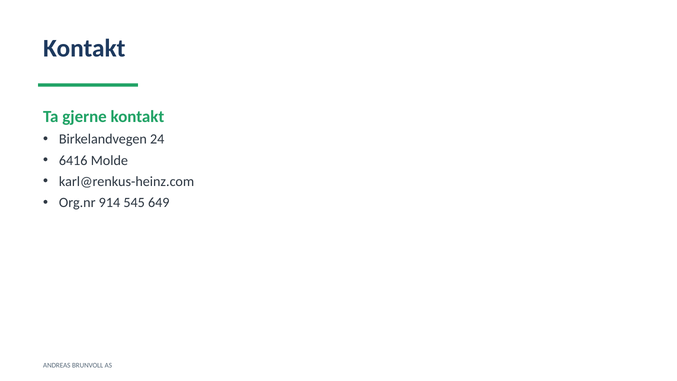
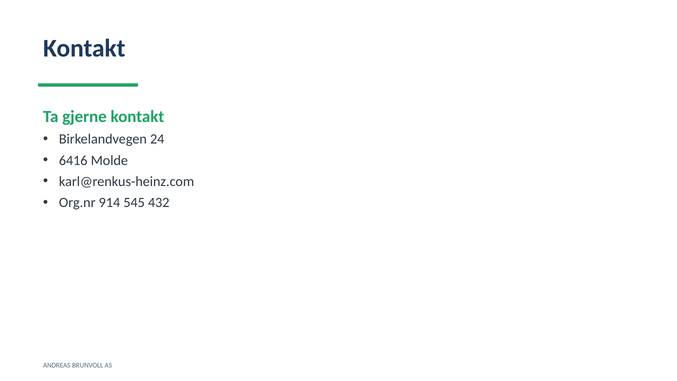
649: 649 -> 432
